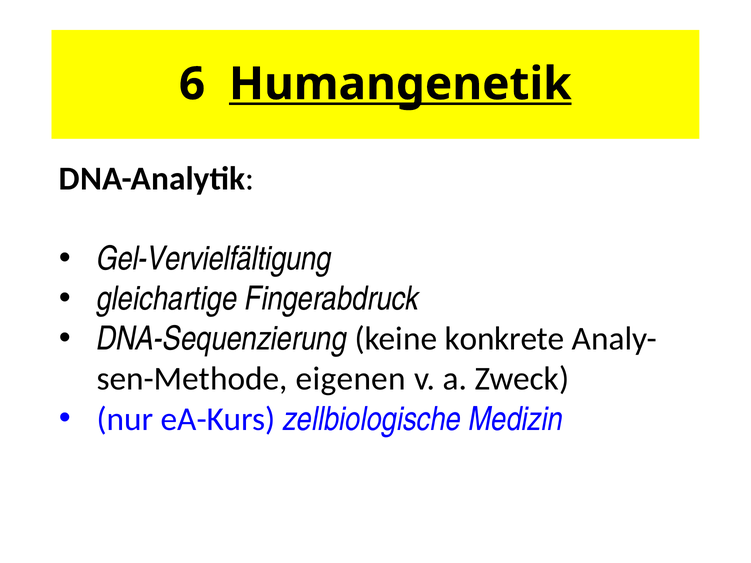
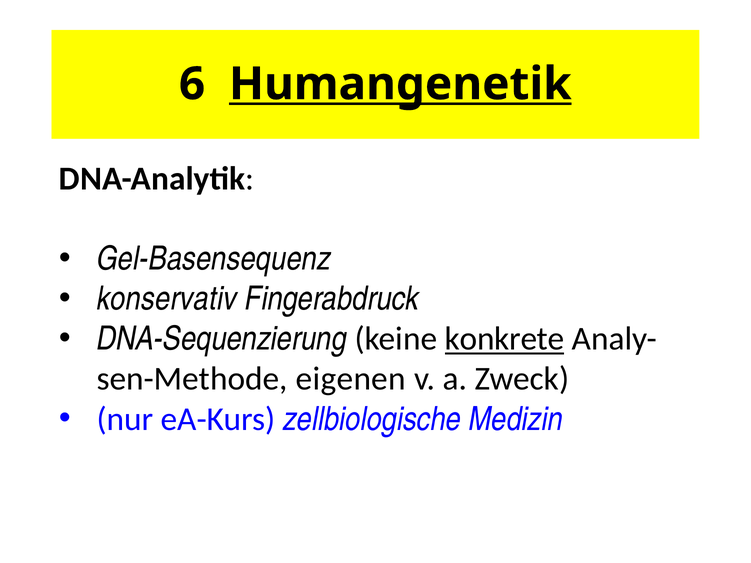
Gel-Vervielfältigung: Gel-Vervielfältigung -> Gel-Basensequenz
gleichartige: gleichartige -> konservativ
konkrete underline: none -> present
